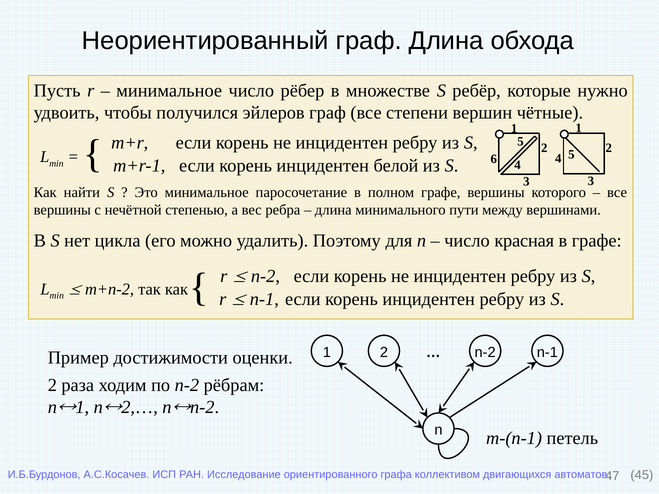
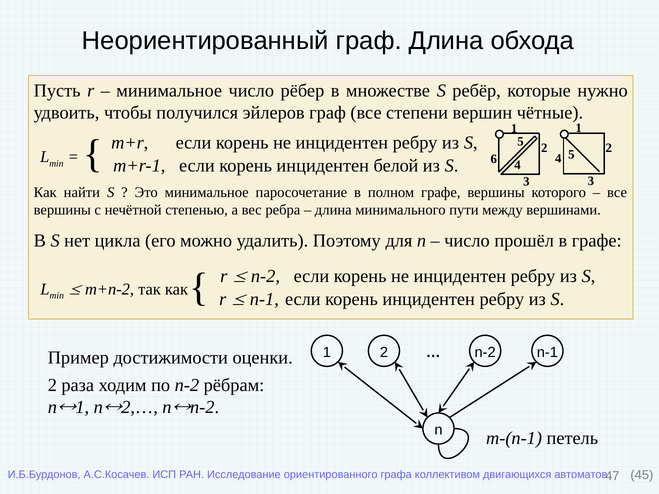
красная: красная -> прошёл
